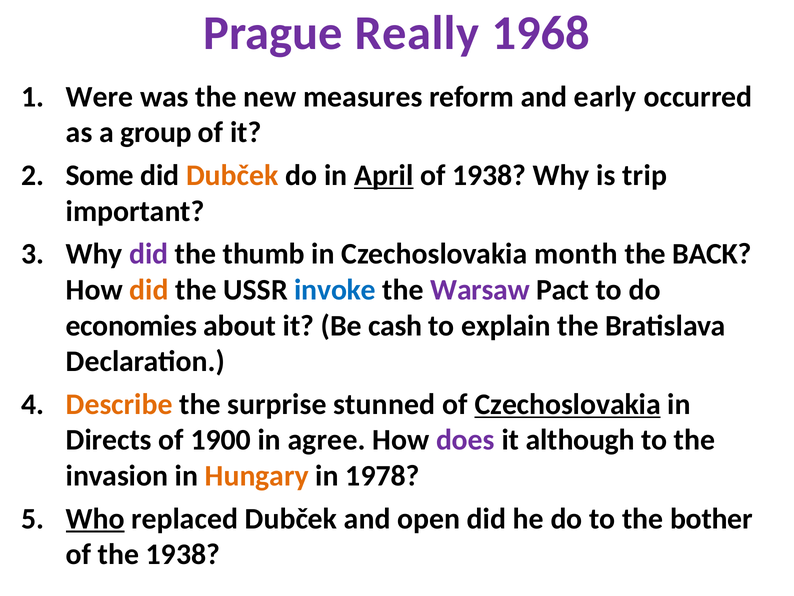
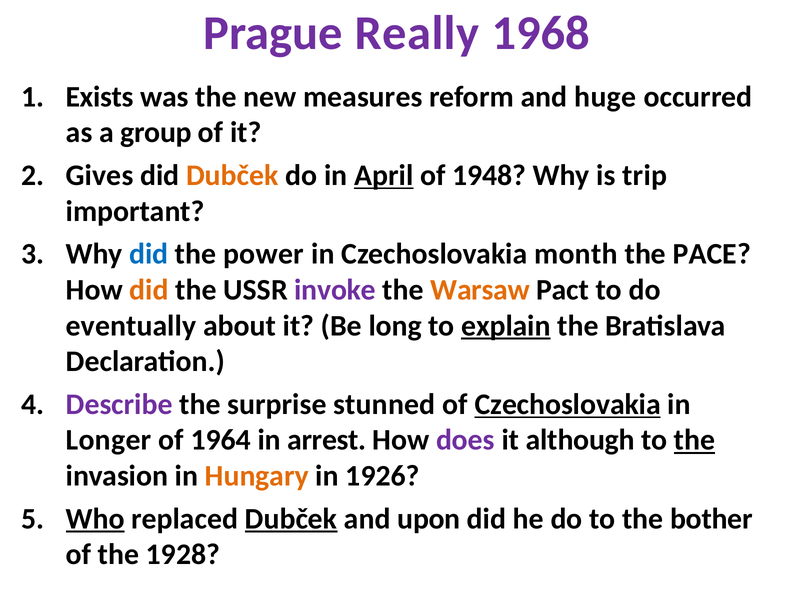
Were: Were -> Exists
early: early -> huge
Some: Some -> Gives
of 1938: 1938 -> 1948
did at (149, 254) colour: purple -> blue
thumb: thumb -> power
BACK: BACK -> PACE
invoke colour: blue -> purple
Warsaw colour: purple -> orange
economies: economies -> eventually
cash: cash -> long
explain underline: none -> present
Describe colour: orange -> purple
Directs: Directs -> Longer
1900: 1900 -> 1964
agree: agree -> arrest
the at (695, 440) underline: none -> present
1978: 1978 -> 1926
Dubček at (291, 518) underline: none -> present
open: open -> upon
the 1938: 1938 -> 1928
